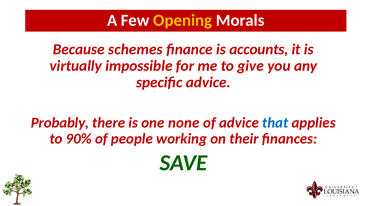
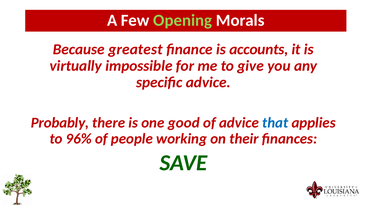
Opening colour: yellow -> light green
schemes: schemes -> greatest
none: none -> good
90%: 90% -> 96%
